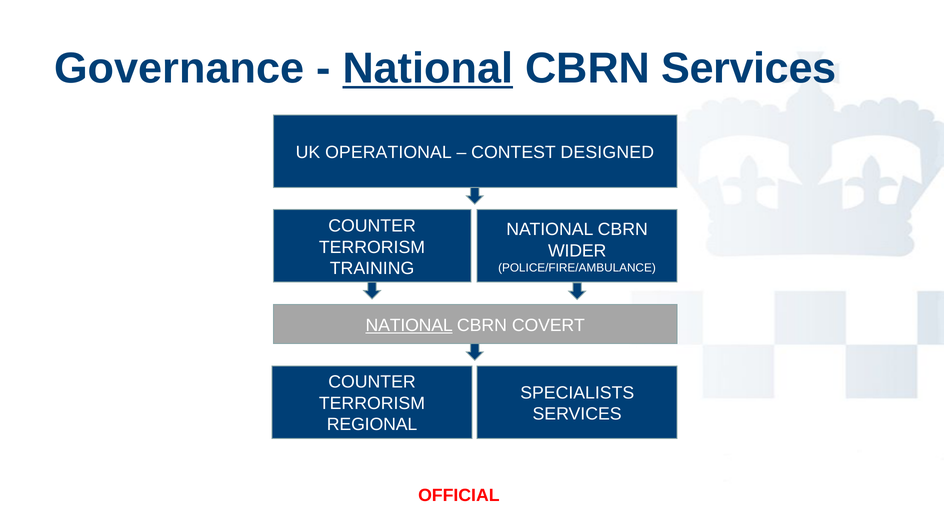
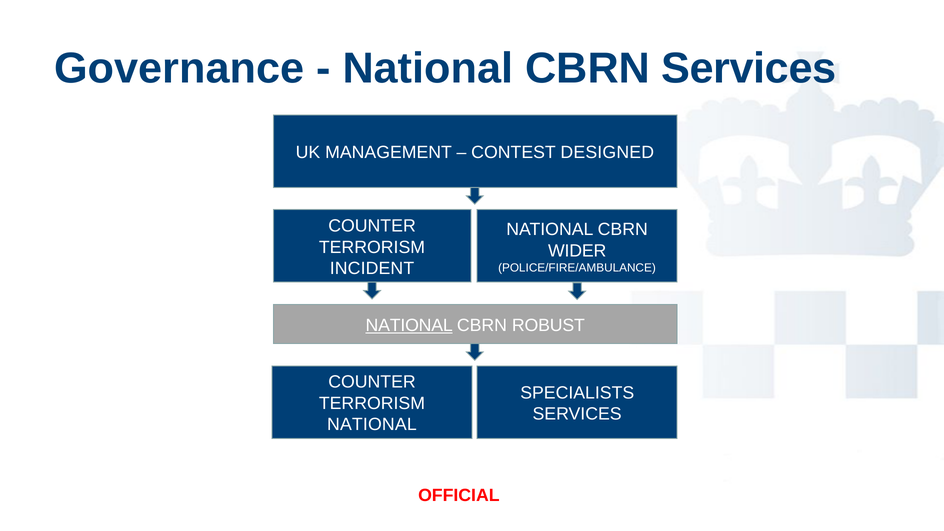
National at (428, 69) underline: present -> none
OPERATIONAL: OPERATIONAL -> MANAGEMENT
TRAINING: TRAINING -> INCIDENT
COVERT: COVERT -> ROBUST
REGIONAL at (372, 425): REGIONAL -> NATIONAL
